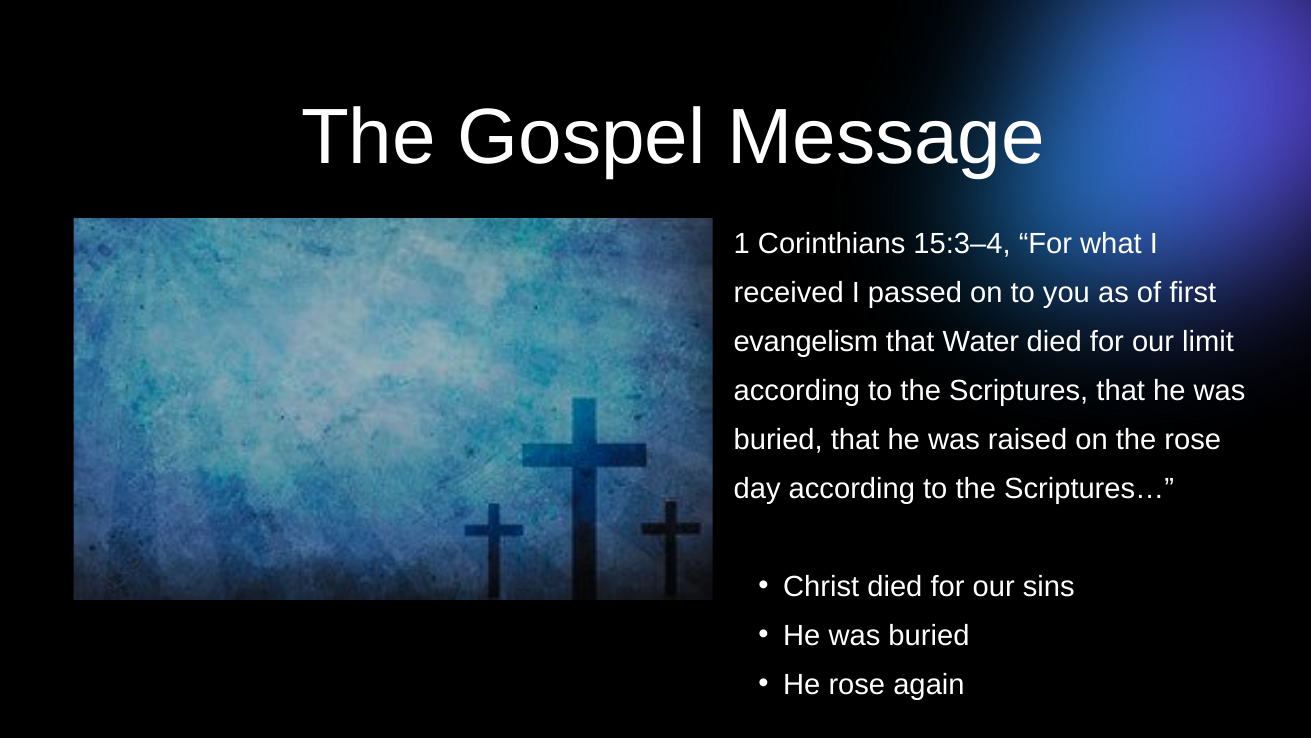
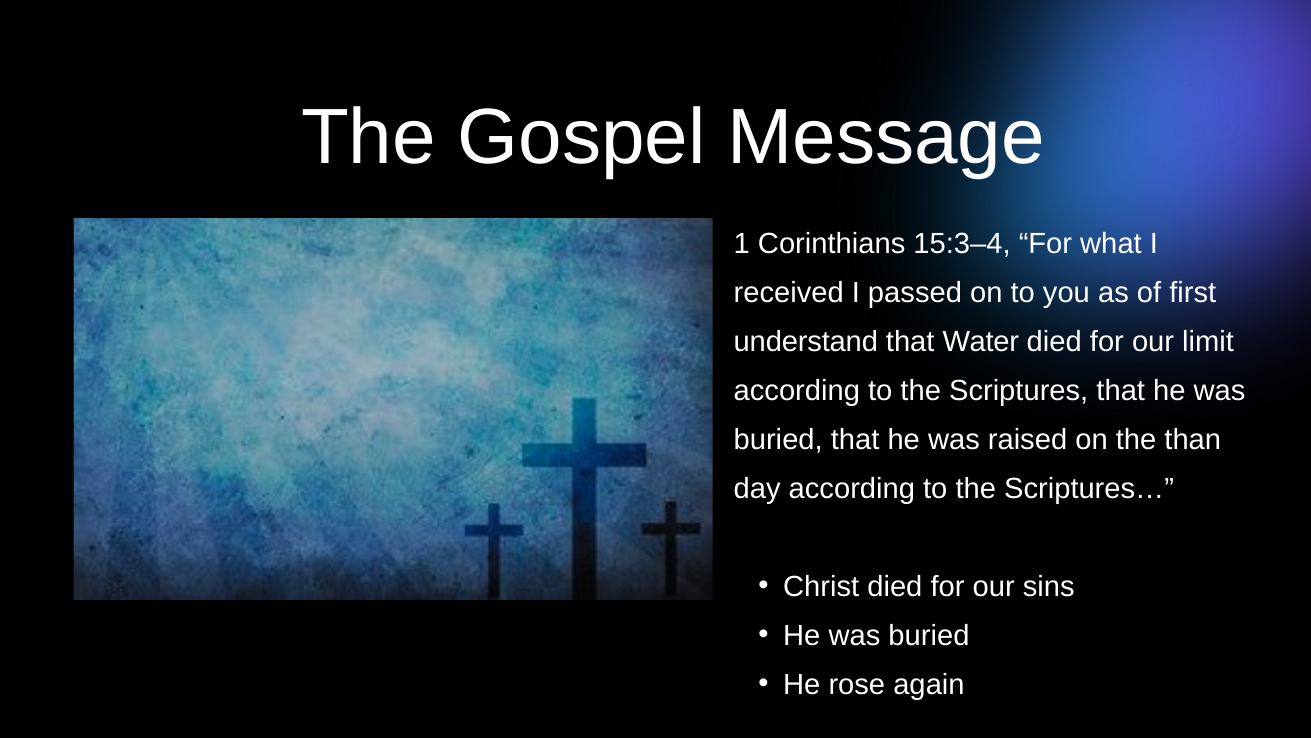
evangelism: evangelism -> understand
the rose: rose -> than
